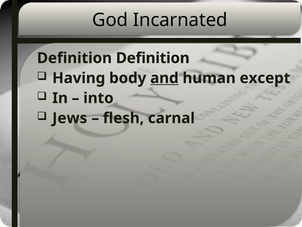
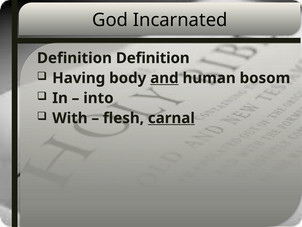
except: except -> bosom
Jews: Jews -> With
carnal underline: none -> present
